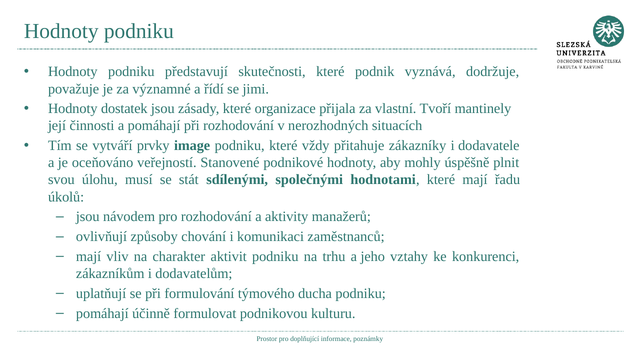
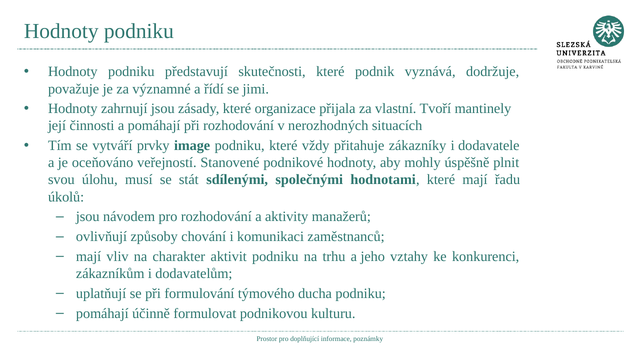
dostatek: dostatek -> zahrnují
